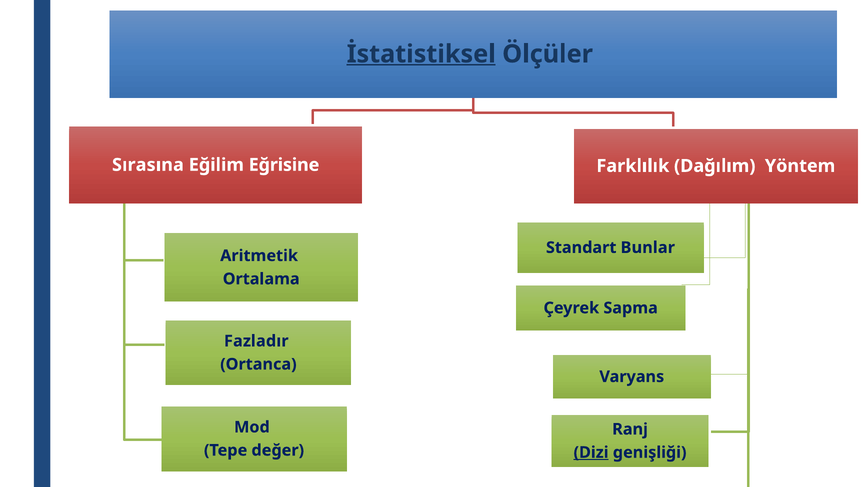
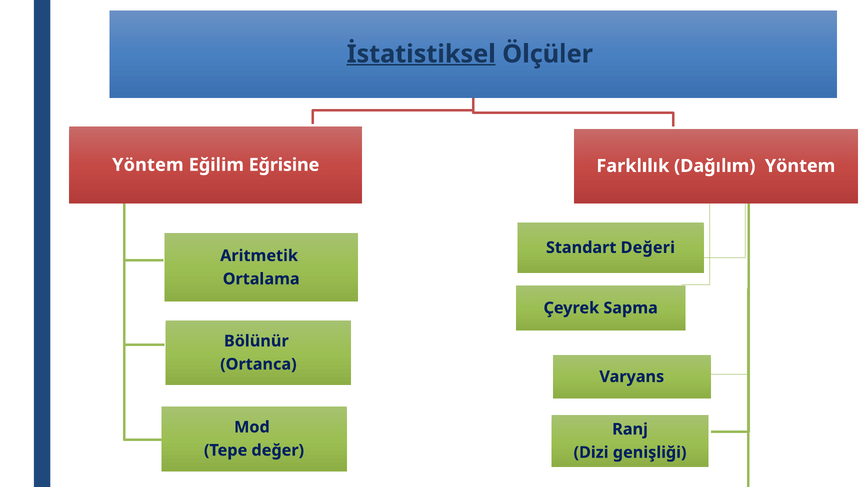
Sırasına at (148, 165): Sırasına -> Yöntem
Bunlar: Bunlar -> Değeri
Fazladır: Fazladır -> Bölünür
Dizi underline: present -> none
